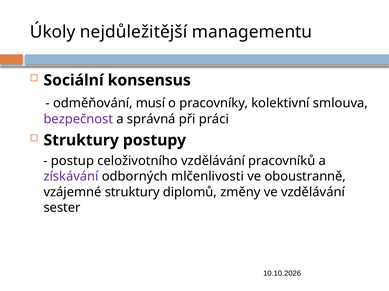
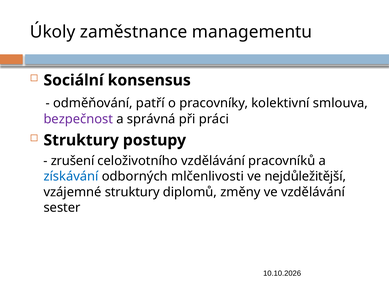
nejdůležitější: nejdůležitější -> zaměstnance
musí: musí -> patří
postup: postup -> zrušení
získávání colour: purple -> blue
oboustranně: oboustranně -> nejdůležitější
